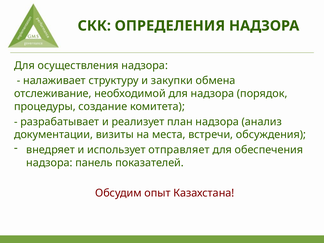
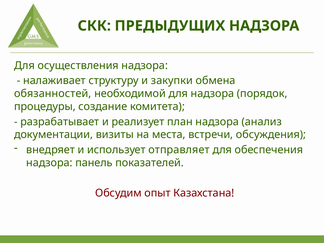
ОПРЕДЕЛЕНИЯ: ОПРЕДЕЛЕНИЯ -> ПРЕДЫДУЩИХ
отслеживание: отслеживание -> обязанностей
